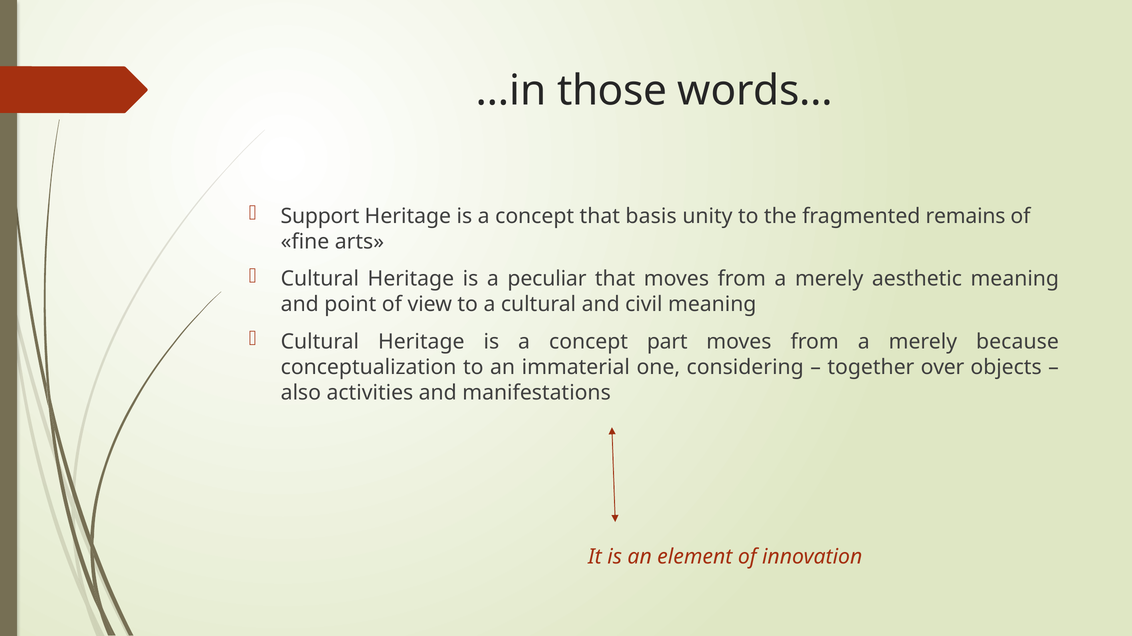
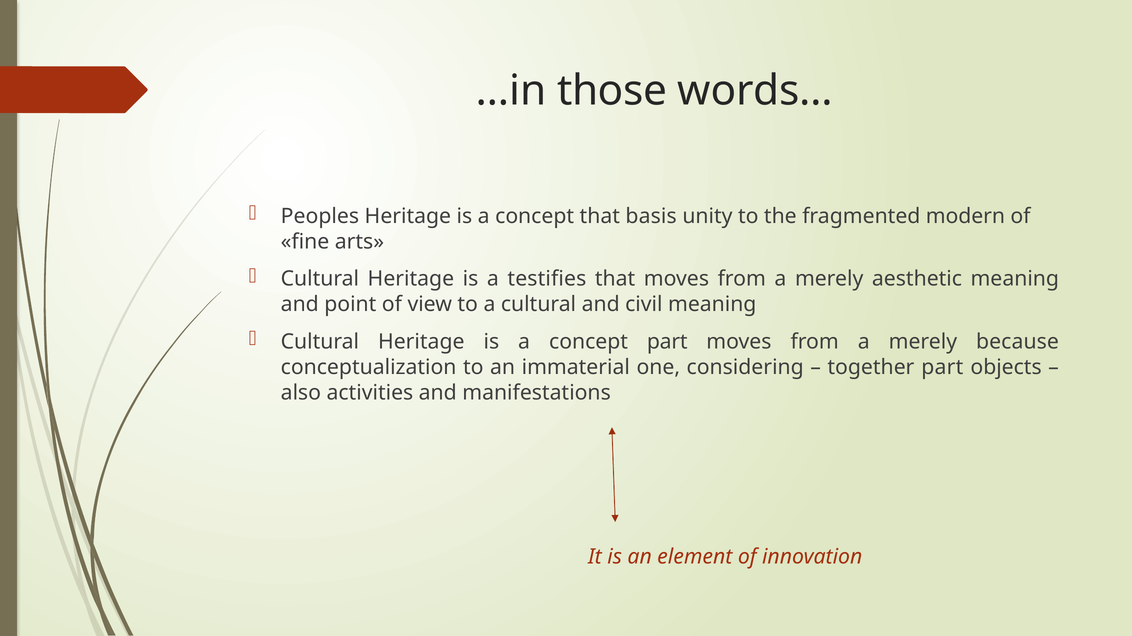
Support: Support -> Peoples
remains: remains -> modern
peculiar: peculiar -> testifies
together over: over -> part
